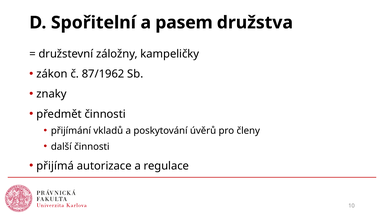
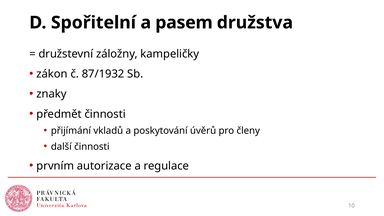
87/1962: 87/1962 -> 87/1932
přijímá: přijímá -> prvním
